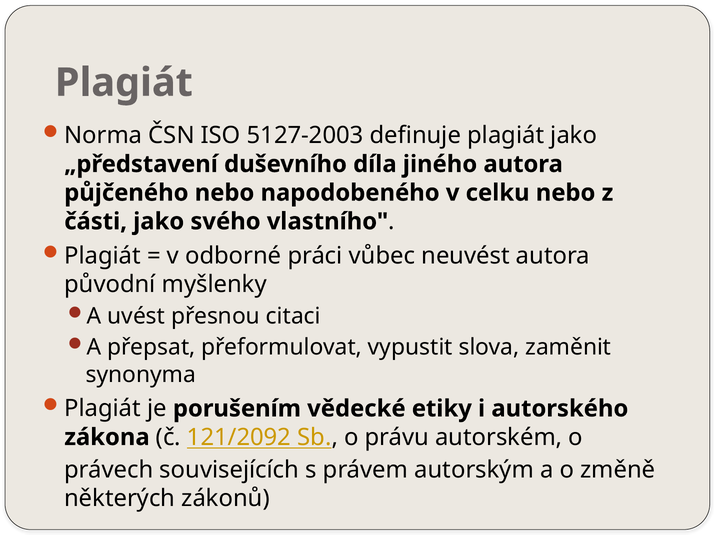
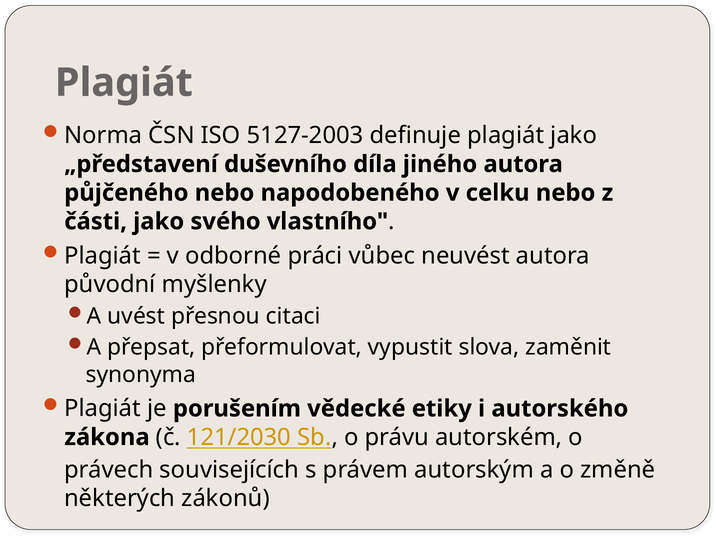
121/2092: 121/2092 -> 121/2030
